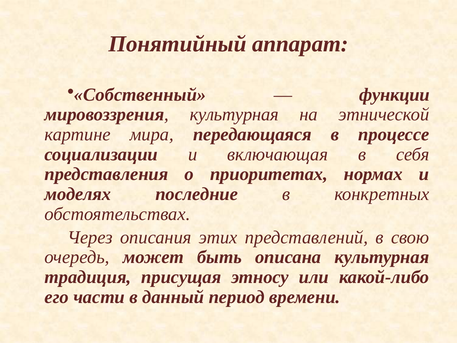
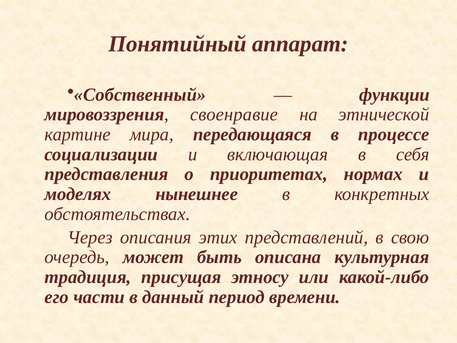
мировоззрения культурная: культурная -> своенравие
последние: последние -> нынешнее
